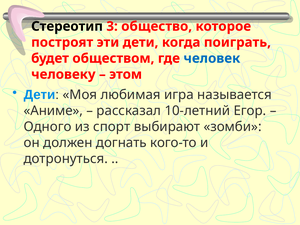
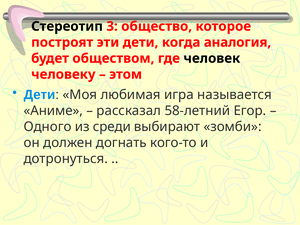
поиграть: поиграть -> аналогия
человек colour: blue -> black
10-летний: 10-летний -> 58-летний
спорт: спорт -> среди
